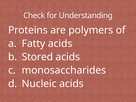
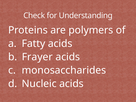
Stored: Stored -> Frayer
